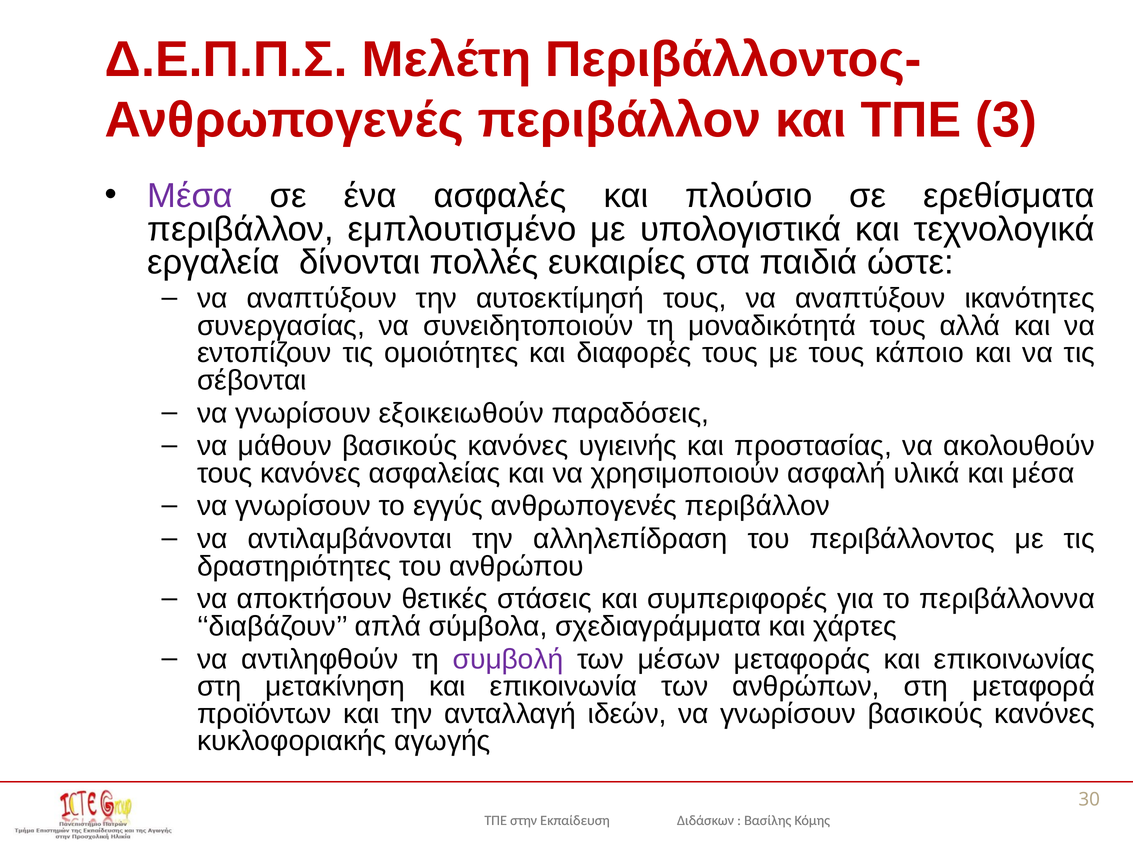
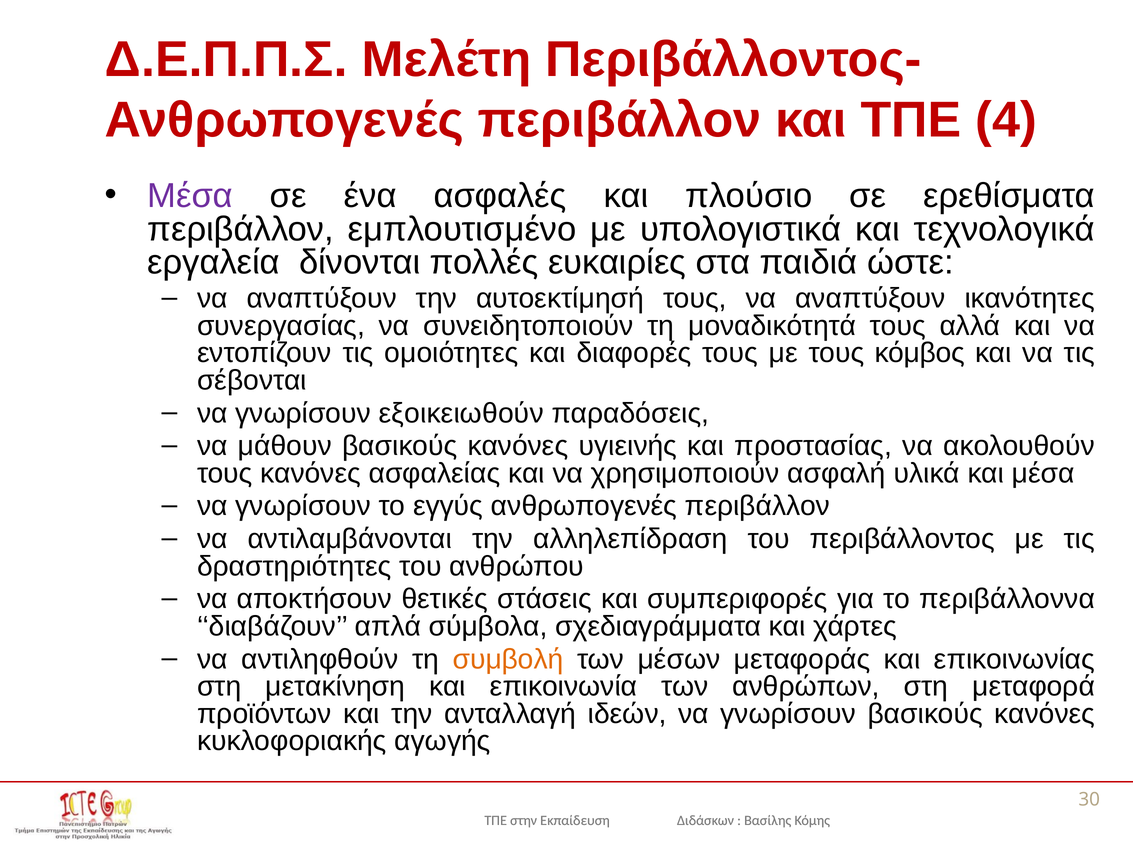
3: 3 -> 4
κάποιο: κάποιο -> κόμβος
συμβολή colour: purple -> orange
